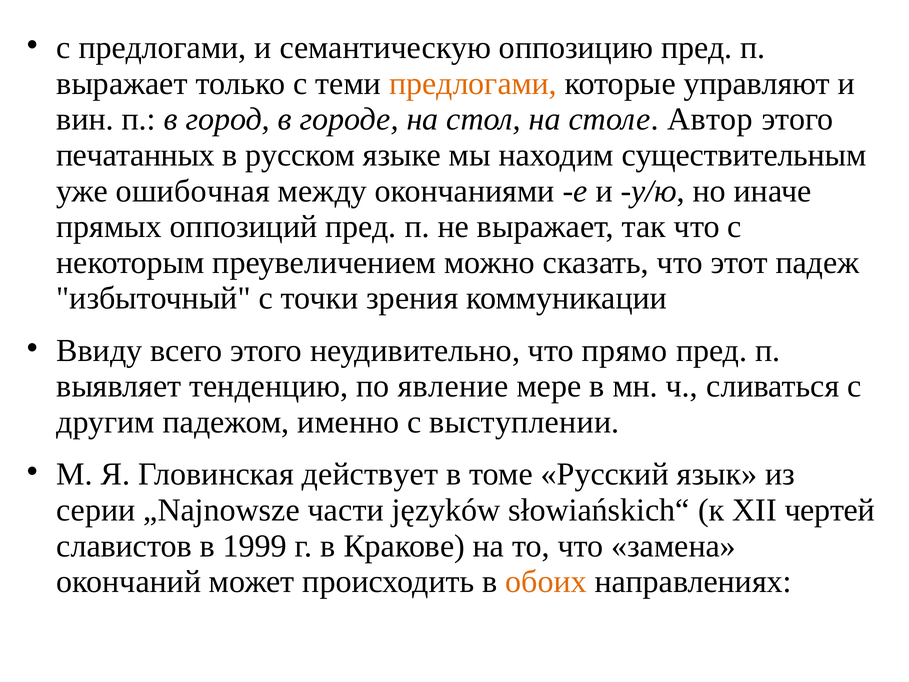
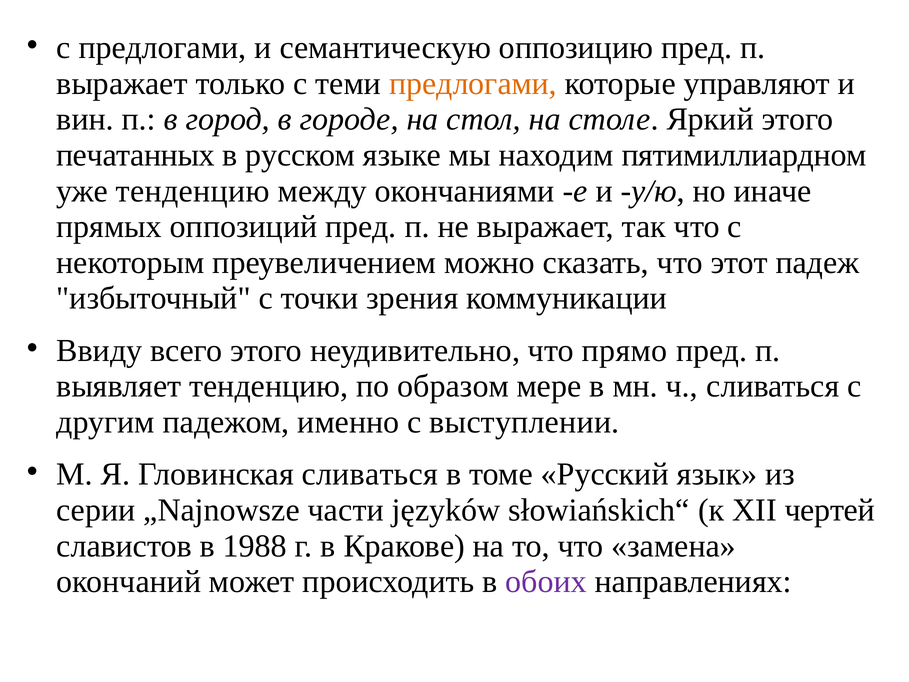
Автор: Автор -> Яркий
существительным: существительным -> пятимиллиардном
уже ошибочная: ошибочная -> тенденцию
явление: явление -> образом
Гловинская действует: действует -> сливаться
1999: 1999 -> 1988
обоих colour: orange -> purple
